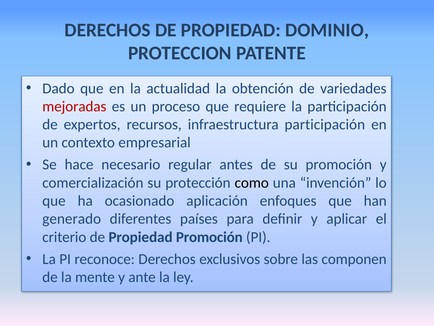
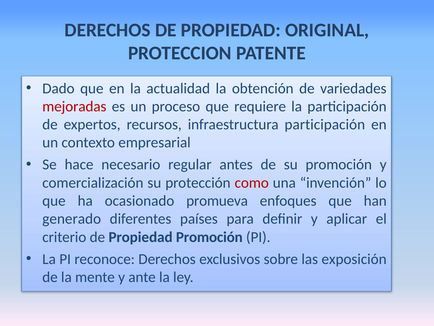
DOMINIO: DOMINIO -> ORIGINAL
como colour: black -> red
aplicación: aplicación -> promueva
componen: componen -> exposición
